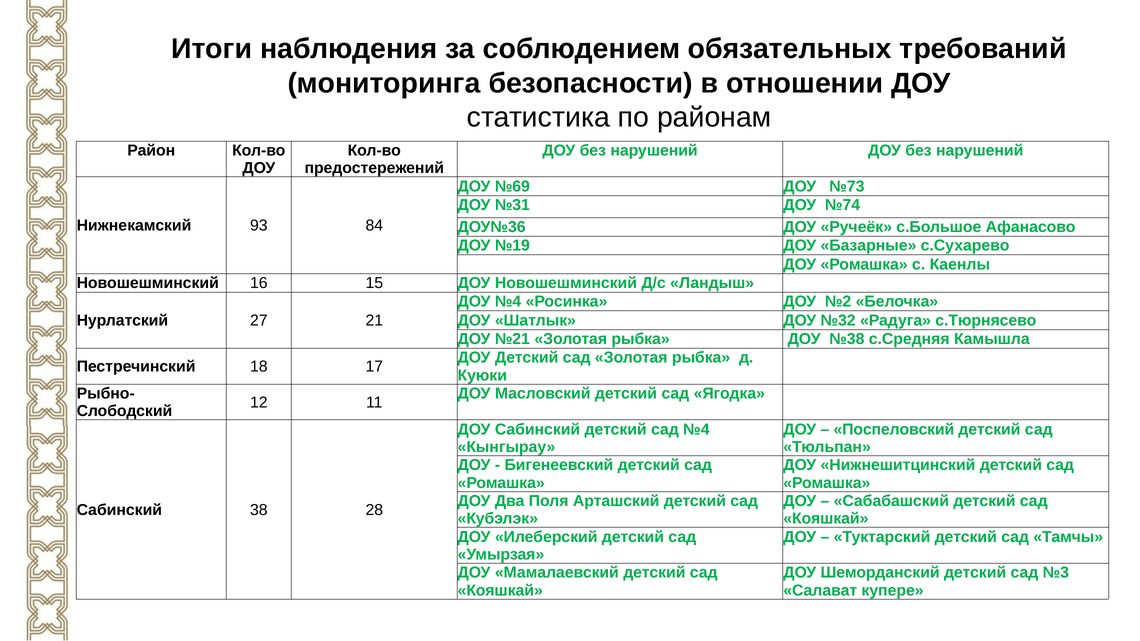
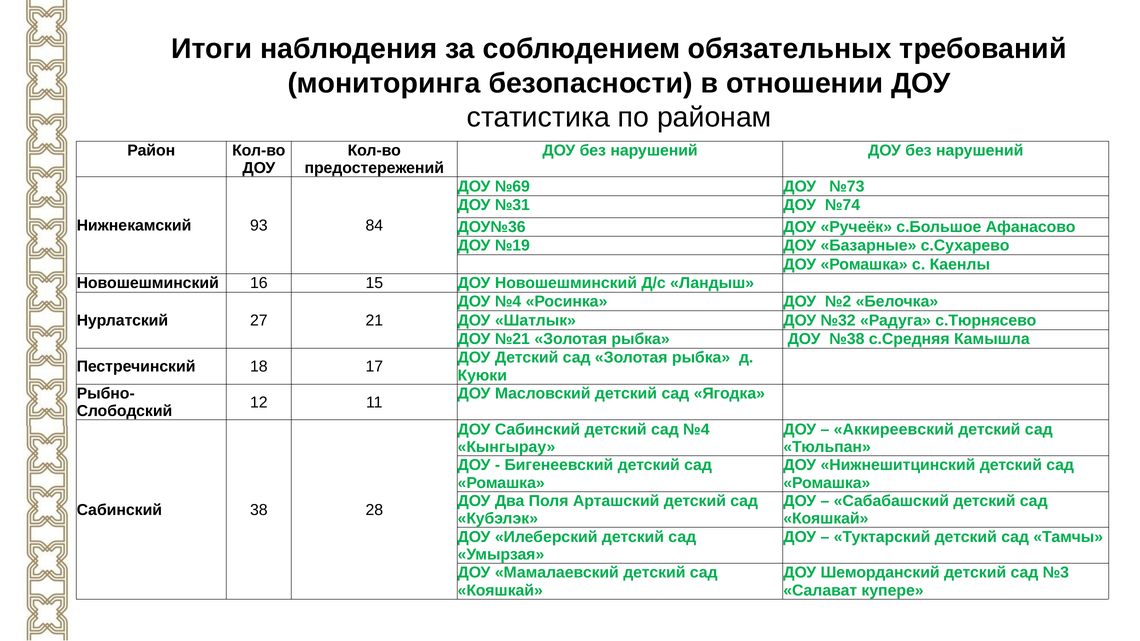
Поспеловский: Поспеловский -> Аккиреевский
